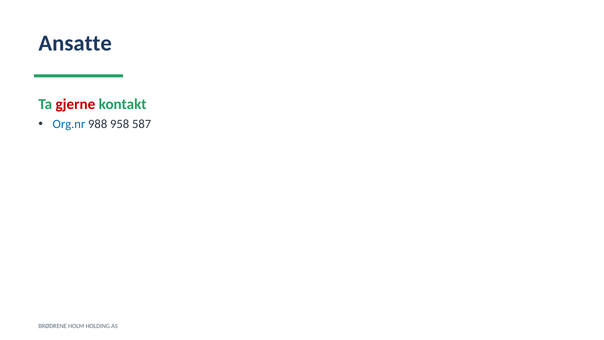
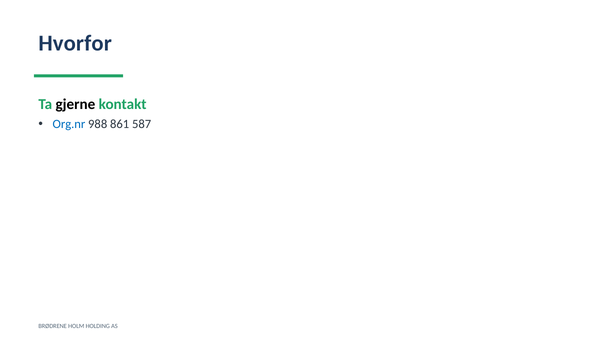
Ansatte: Ansatte -> Hvorfor
gjerne colour: red -> black
958: 958 -> 861
